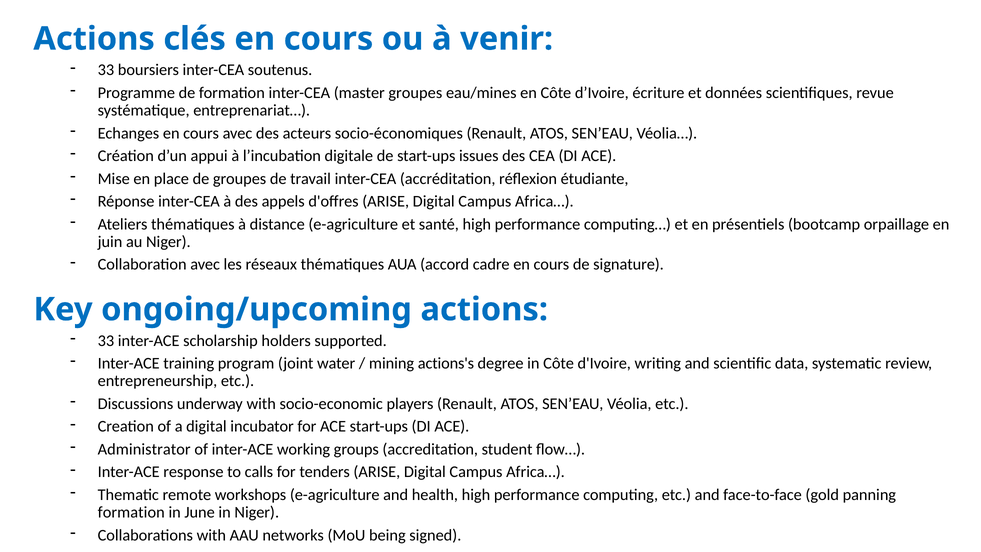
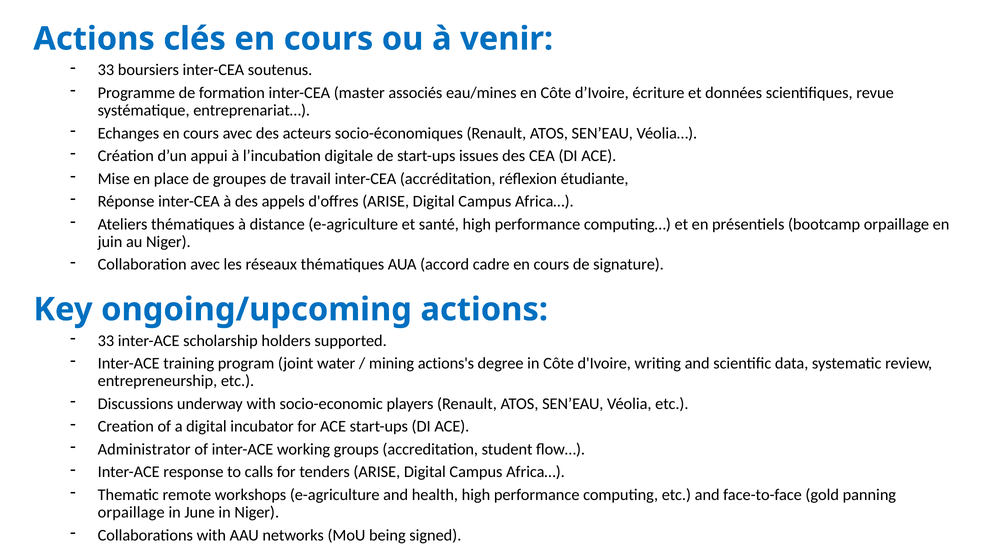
master groupes: groupes -> associés
formation at (131, 512): formation -> orpaillage
